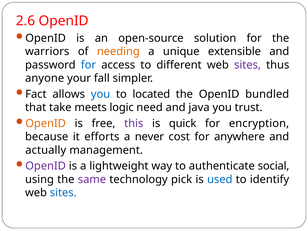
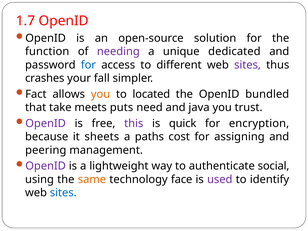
2.6: 2.6 -> 1.7
warriors: warriors -> function
needing colour: orange -> purple
extensible: extensible -> dedicated
anyone: anyone -> crashes
you at (100, 94) colour: blue -> orange
logic: logic -> puts
OpenID at (46, 123) colour: orange -> purple
efforts: efforts -> sheets
never: never -> paths
anywhere: anywhere -> assigning
actually: actually -> peering
same colour: purple -> orange
pick: pick -> face
used colour: blue -> purple
